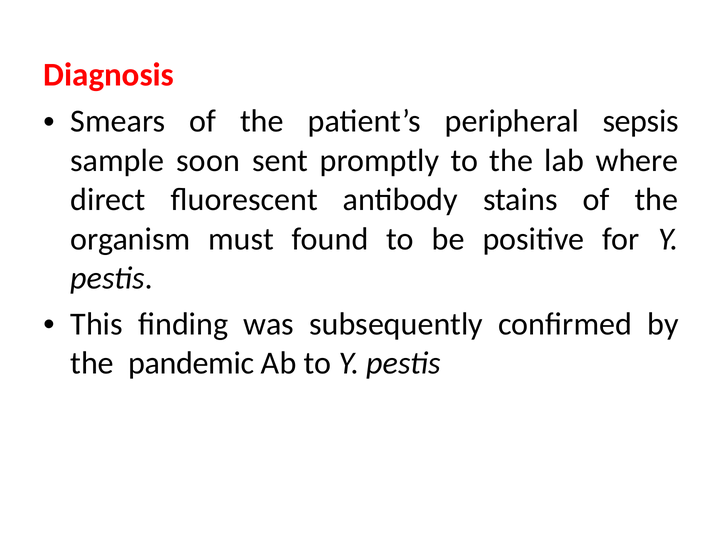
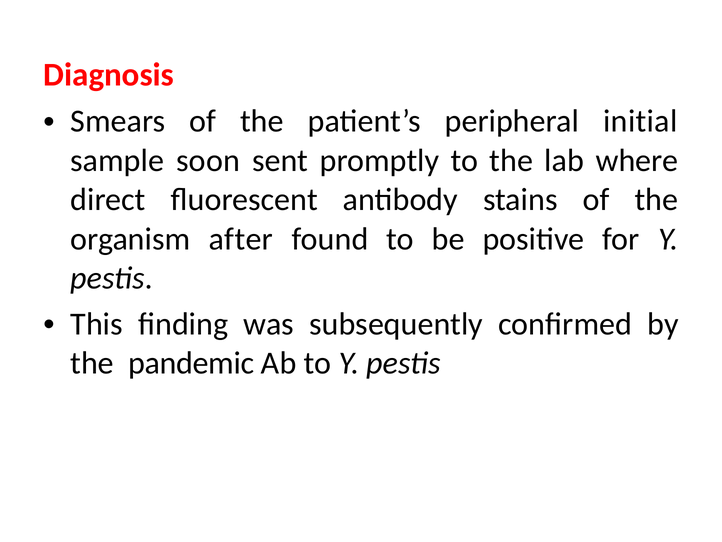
sepsis: sepsis -> initial
must: must -> after
